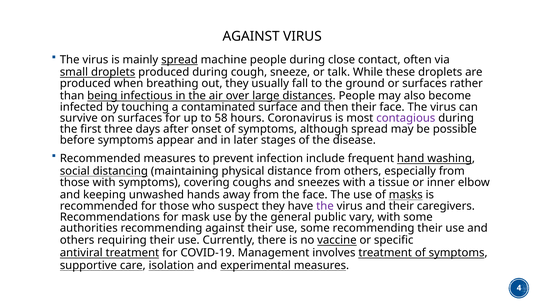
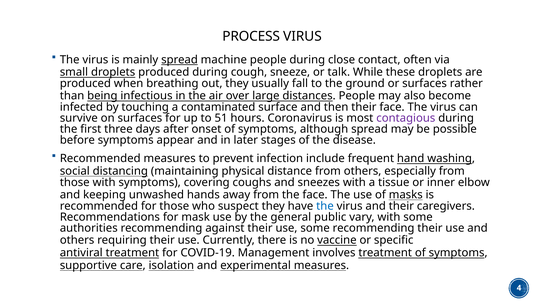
AGAINST at (251, 36): AGAINST -> PROCESS
58: 58 -> 51
the at (325, 206) colour: purple -> blue
